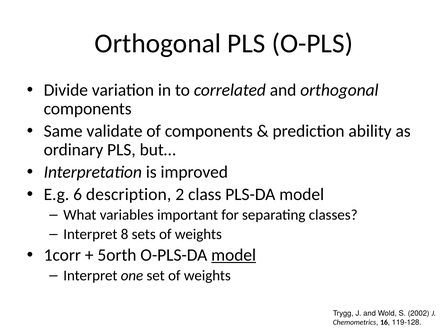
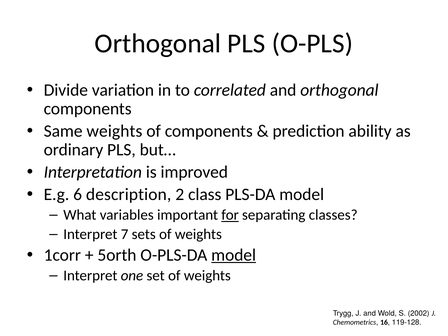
Same validate: validate -> weights
for underline: none -> present
8: 8 -> 7
